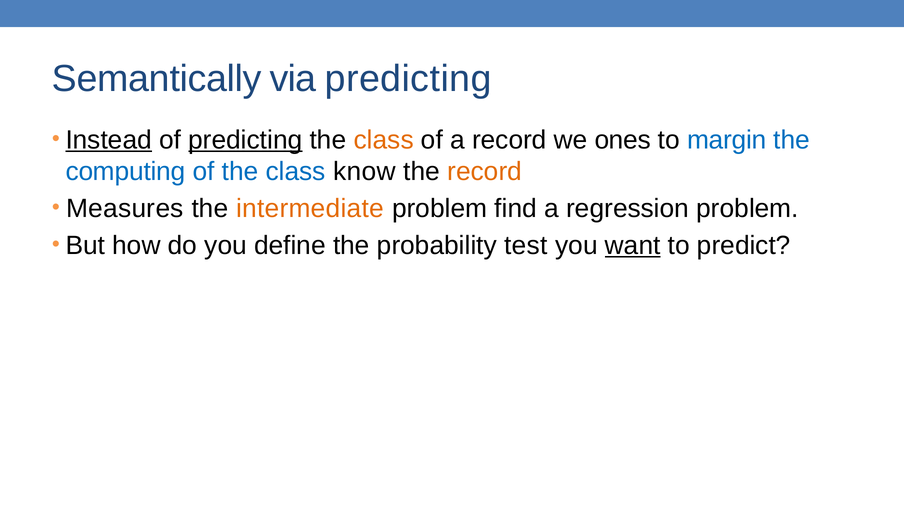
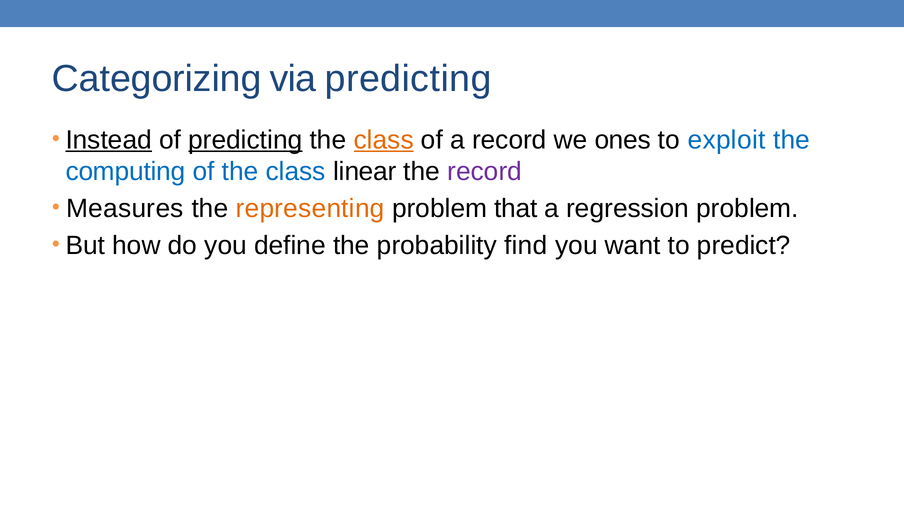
Semantically: Semantically -> Categorizing
class at (384, 140) underline: none -> present
margin: margin -> exploit
know: know -> linear
record at (485, 171) colour: orange -> purple
intermediate: intermediate -> representing
find: find -> that
test: test -> find
want underline: present -> none
